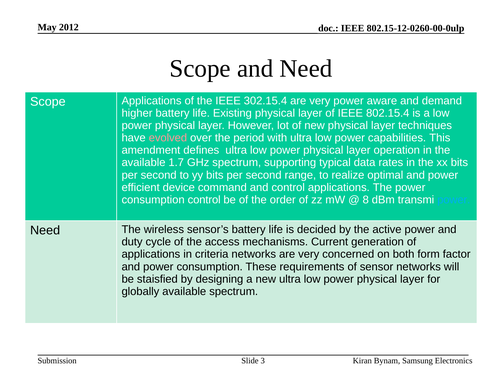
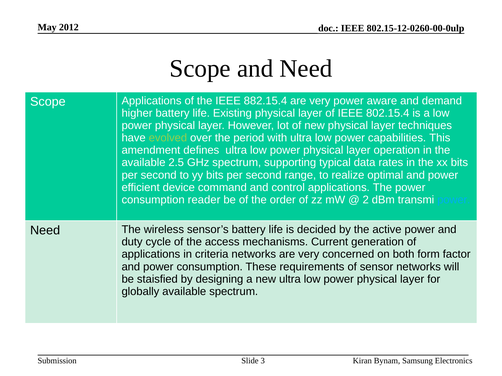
302.15.4: 302.15.4 -> 882.15.4
evolved colour: pink -> light green
1.7: 1.7 -> 2.5
consumption control: control -> reader
8: 8 -> 2
